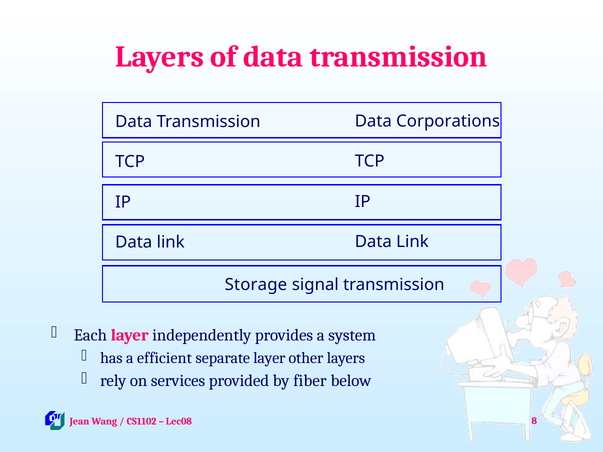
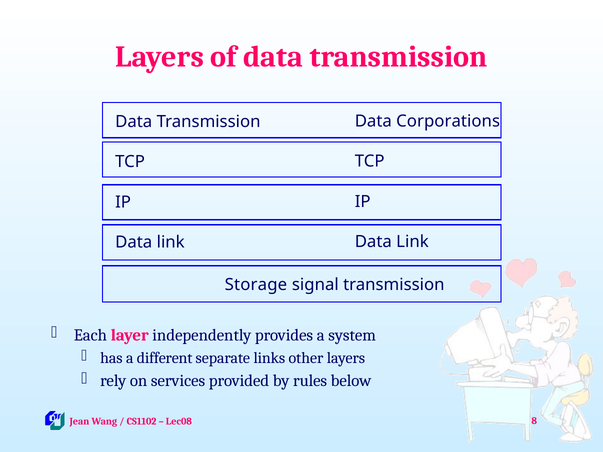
efficient: efficient -> different
separate layer: layer -> links
fiber: fiber -> rules
